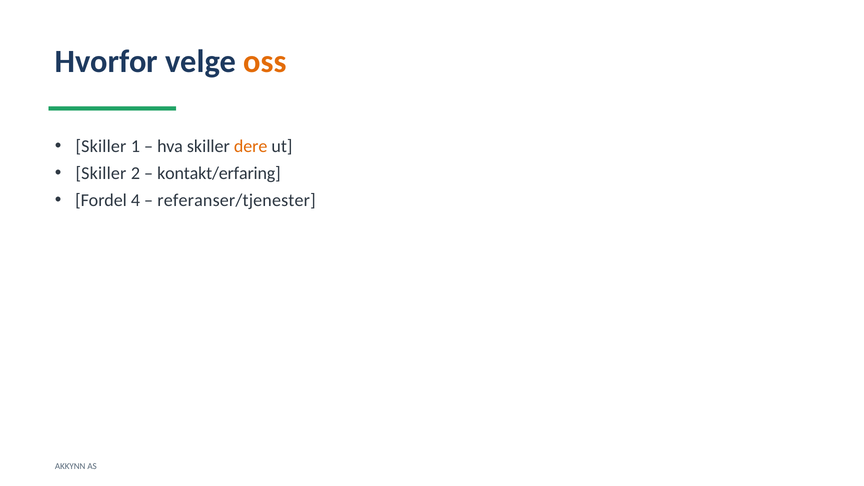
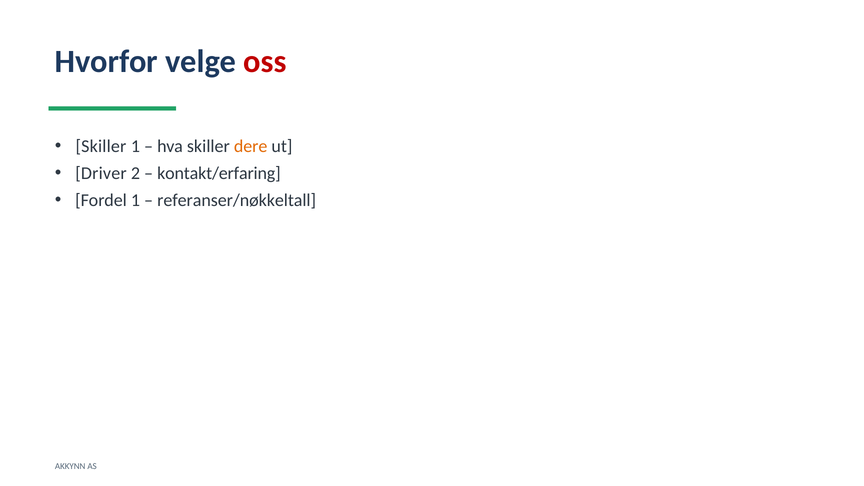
oss colour: orange -> red
Skiller at (101, 173): Skiller -> Driver
Fordel 4: 4 -> 1
referanser/tjenester: referanser/tjenester -> referanser/nøkkeltall
